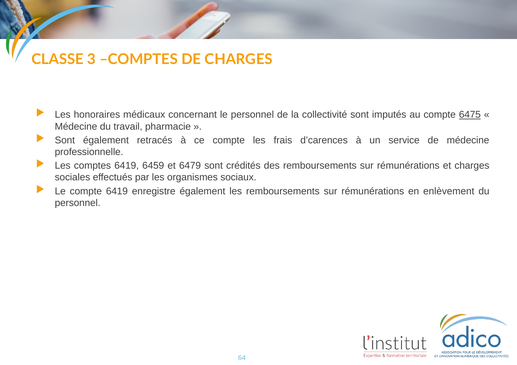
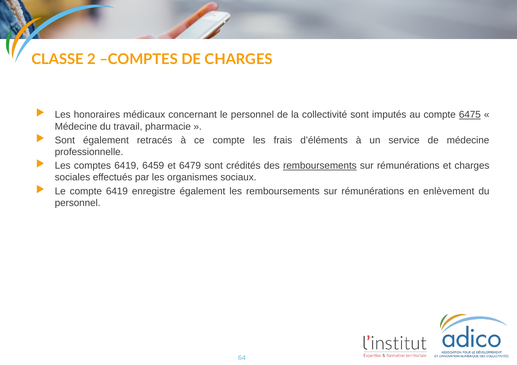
3: 3 -> 2
d’carences: d’carences -> d’éléments
remboursements at (320, 166) underline: none -> present
